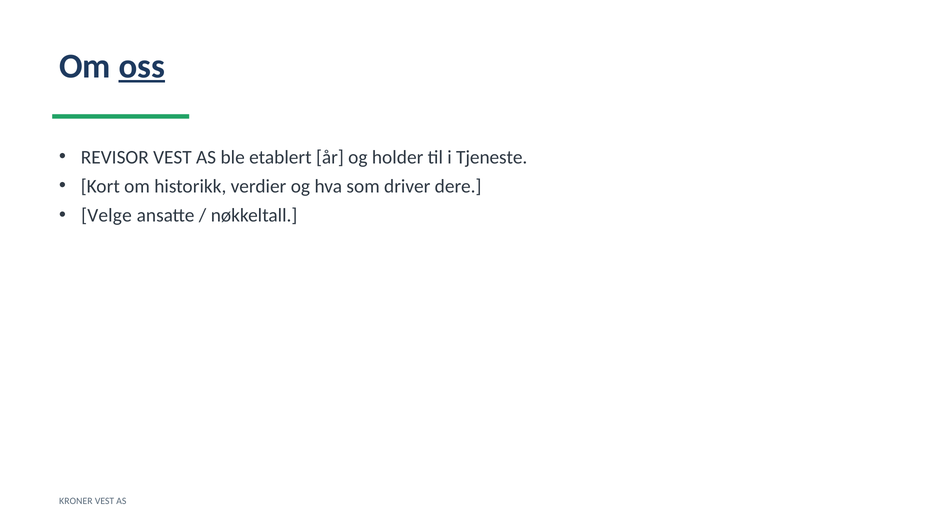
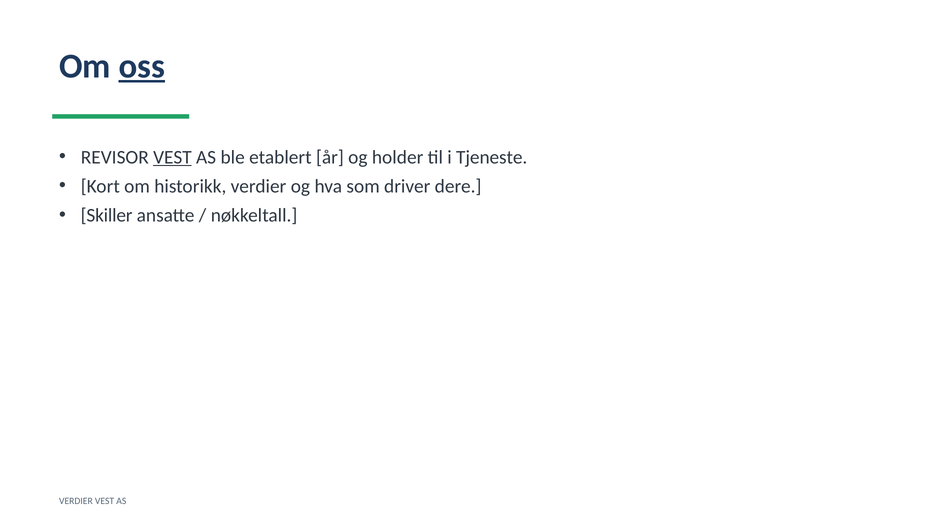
VEST at (172, 157) underline: none -> present
Velge: Velge -> Skiller
KRONER at (76, 501): KRONER -> VERDIER
